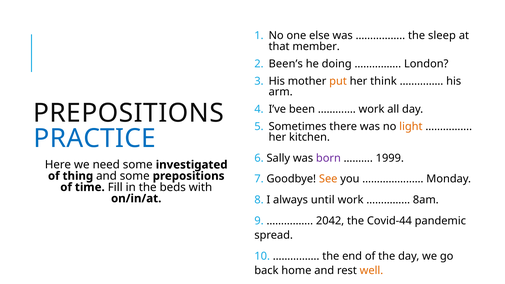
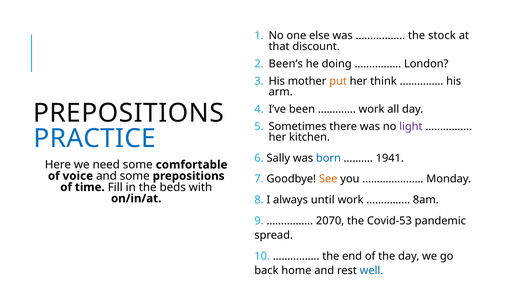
sleep: sleep -> stock
member: member -> discount
light colour: orange -> purple
born colour: purple -> blue
1999: 1999 -> 1941
investigated: investigated -> comfortable
thing: thing -> voice
2042: 2042 -> 2070
Covid-44: Covid-44 -> Covid-53
well colour: orange -> blue
